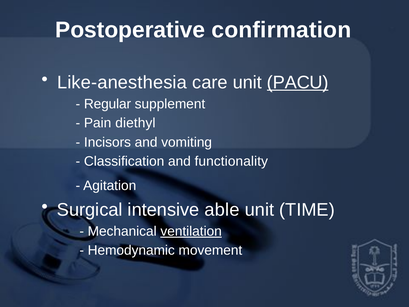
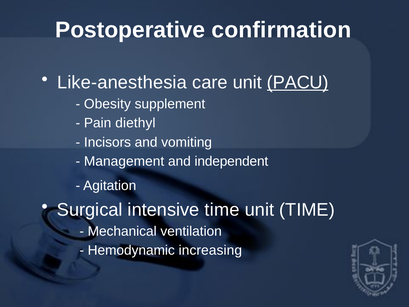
Regular: Regular -> Obesity
Classification: Classification -> Management
functionality: functionality -> independent
intensive able: able -> time
ventilation underline: present -> none
movement: movement -> increasing
